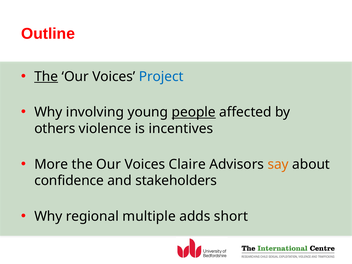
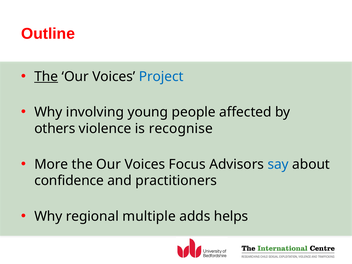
people underline: present -> none
incentives: incentives -> recognise
Claire: Claire -> Focus
say colour: orange -> blue
stakeholders: stakeholders -> practitioners
short: short -> helps
